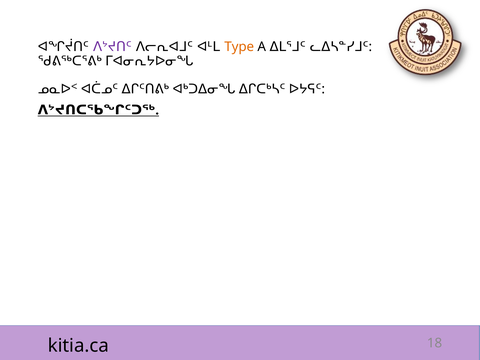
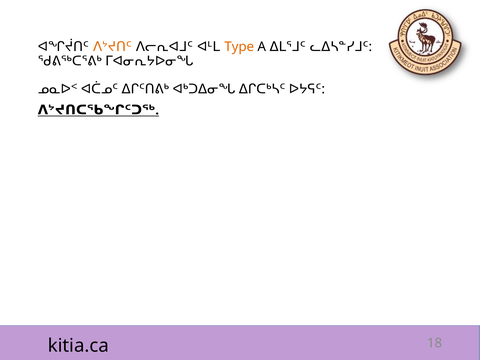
ᐱᔾᔪᑎᑦ colour: purple -> orange
